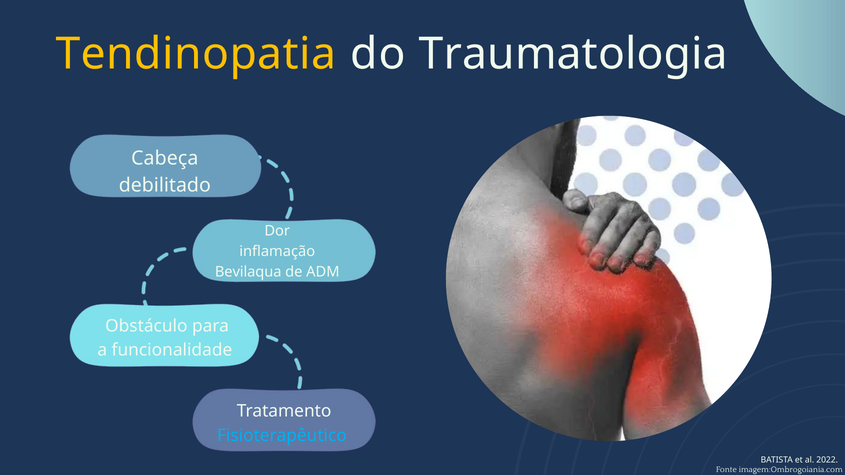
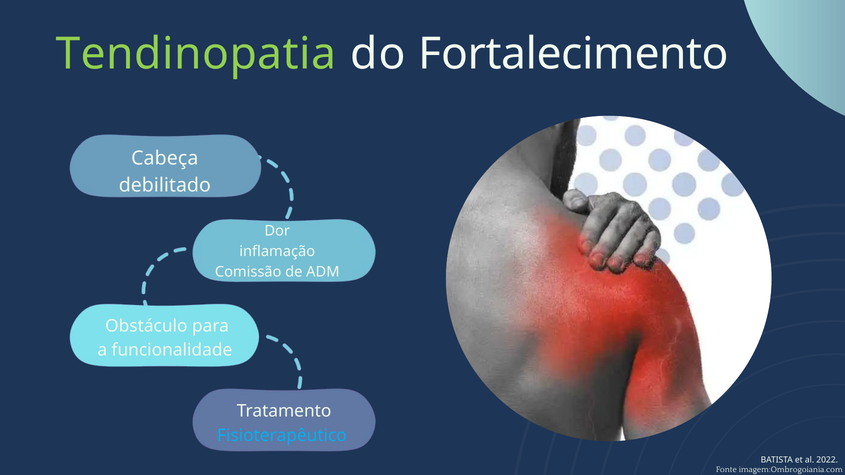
Tendinopatia colour: yellow -> light green
Traumatologia: Traumatologia -> Fortalecimento
Bevilaqua: Bevilaqua -> Comissão
